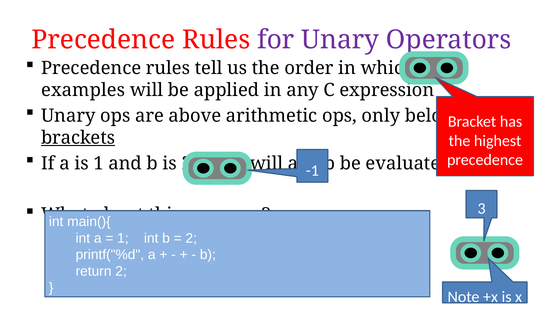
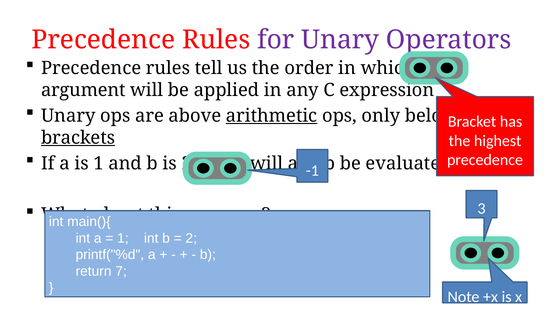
examples: examples -> argument
arithmetic underline: none -> present
return 2: 2 -> 7
